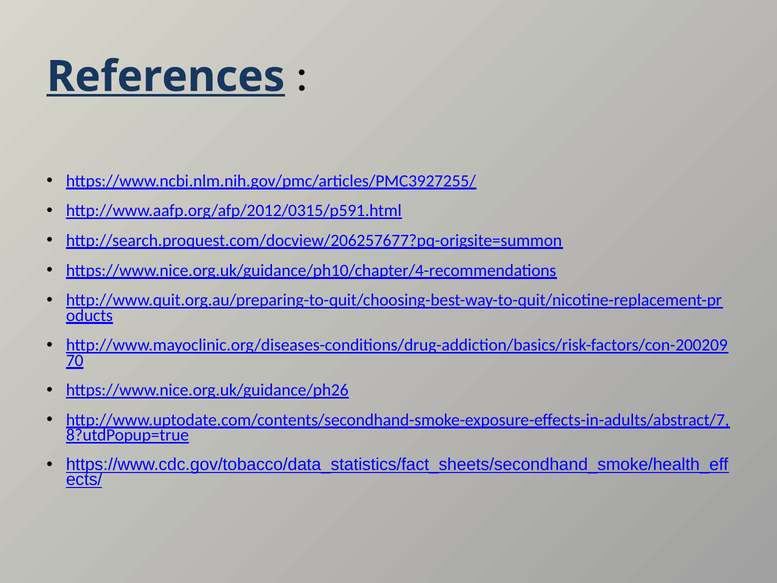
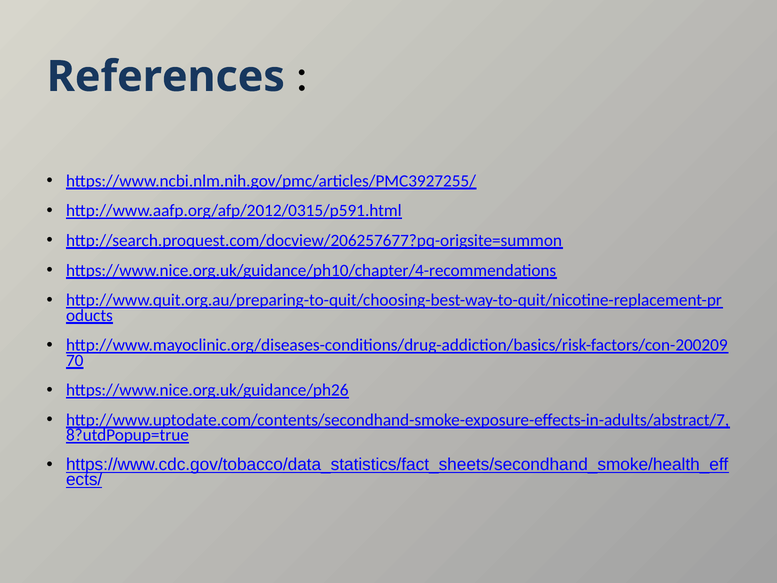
References underline: present -> none
